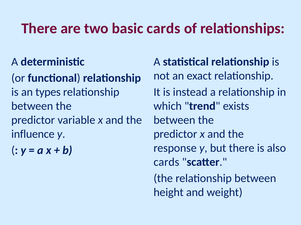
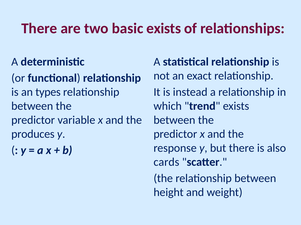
basic cards: cards -> exists
influence: influence -> produces
